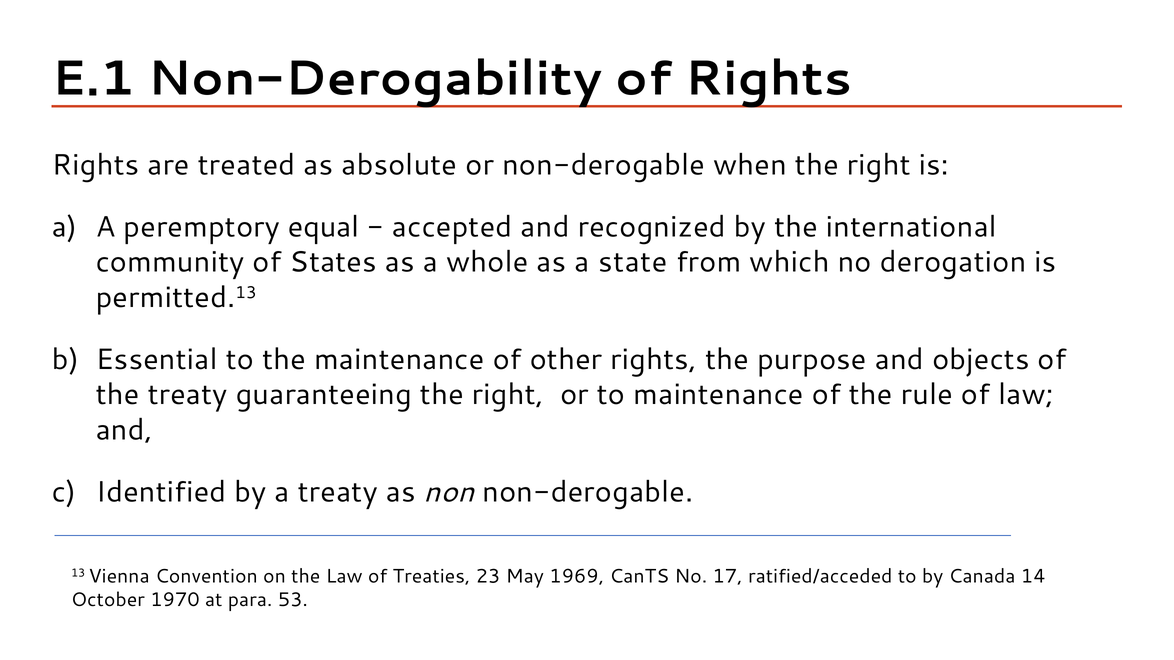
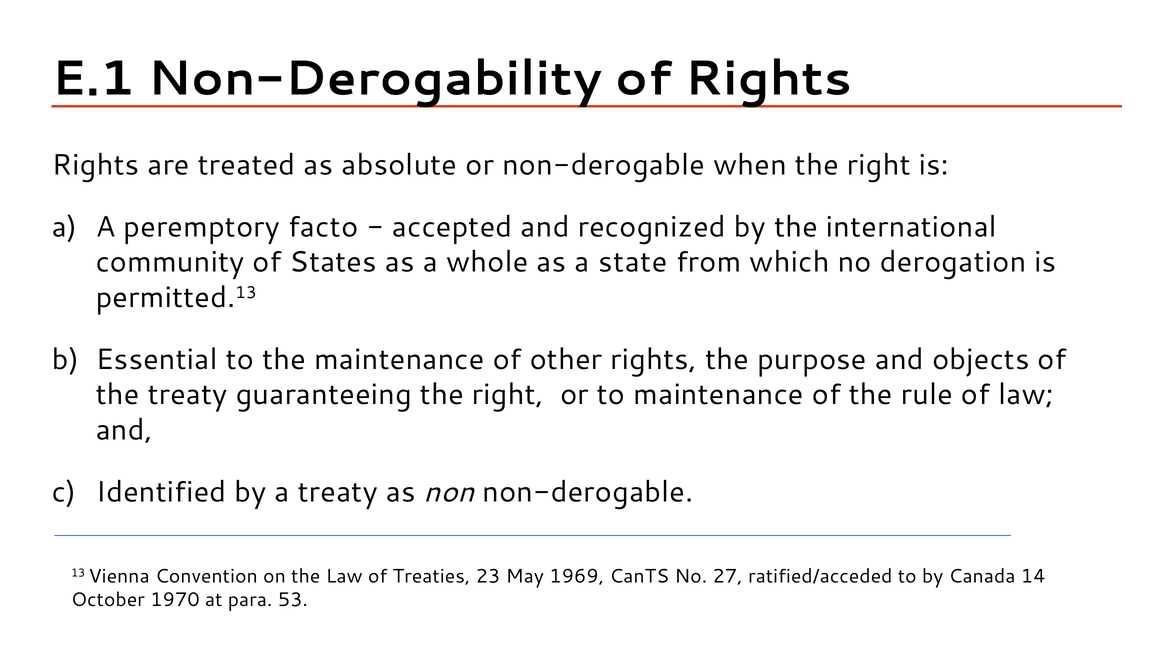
equal: equal -> facto
17: 17 -> 27
